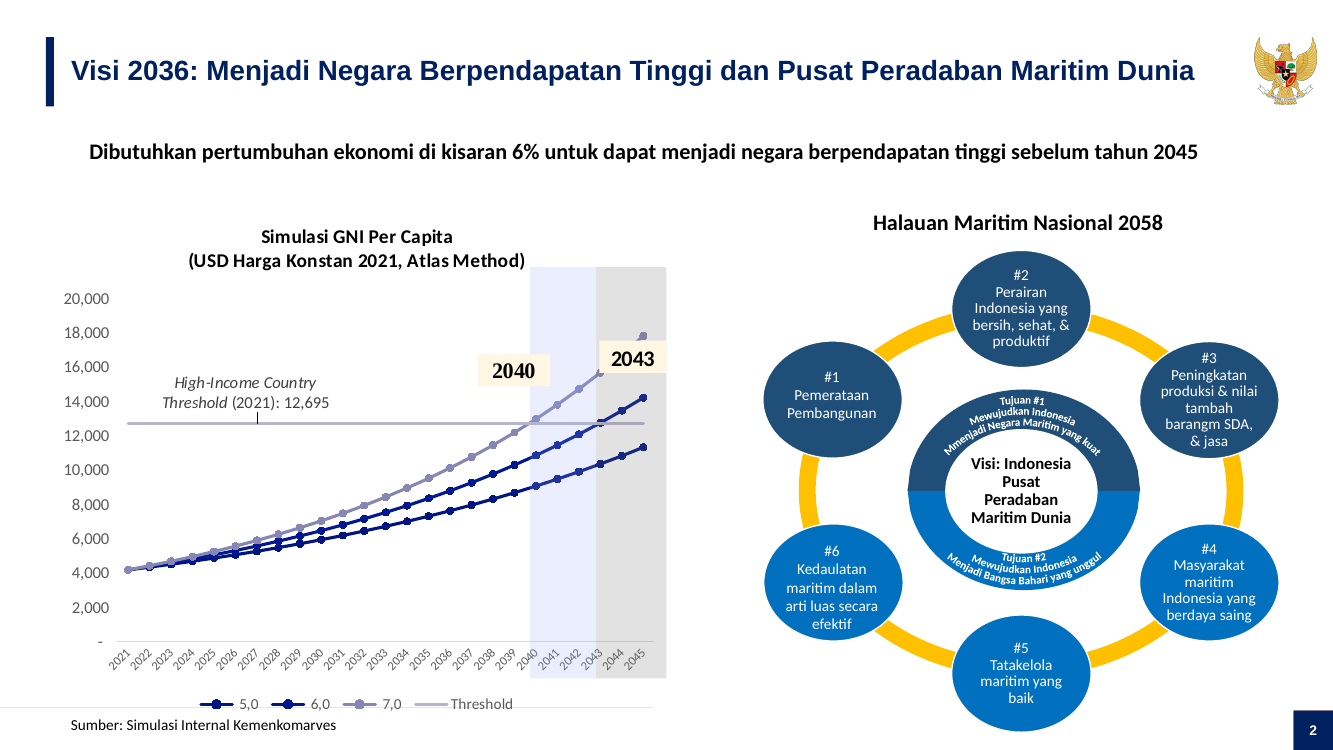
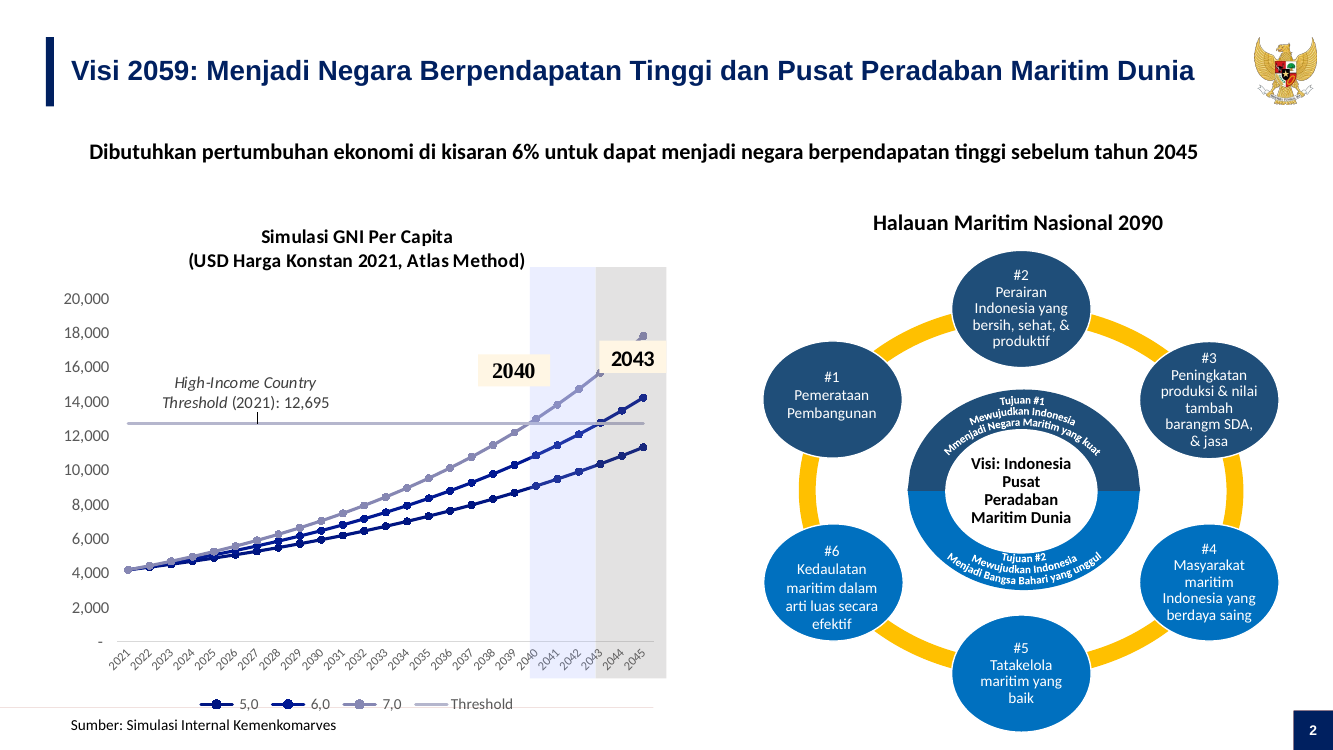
2036: 2036 -> 2059
2058: 2058 -> 2090
